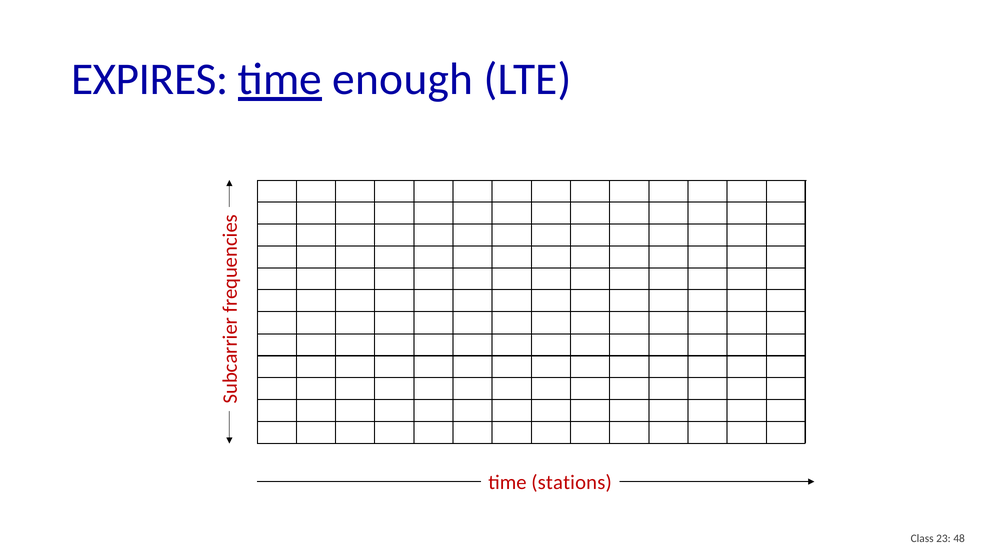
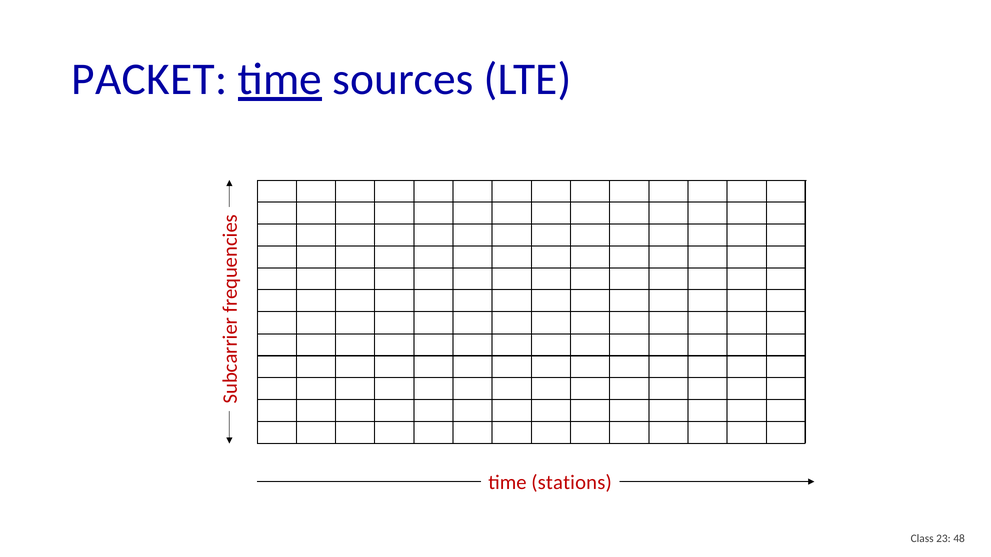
EXPIRES: EXPIRES -> PACKET
enough: enough -> sources
